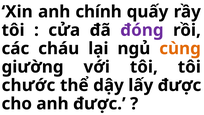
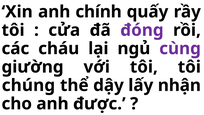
cùng colour: orange -> purple
chước: chước -> chúng
lấy được: được -> nhận
